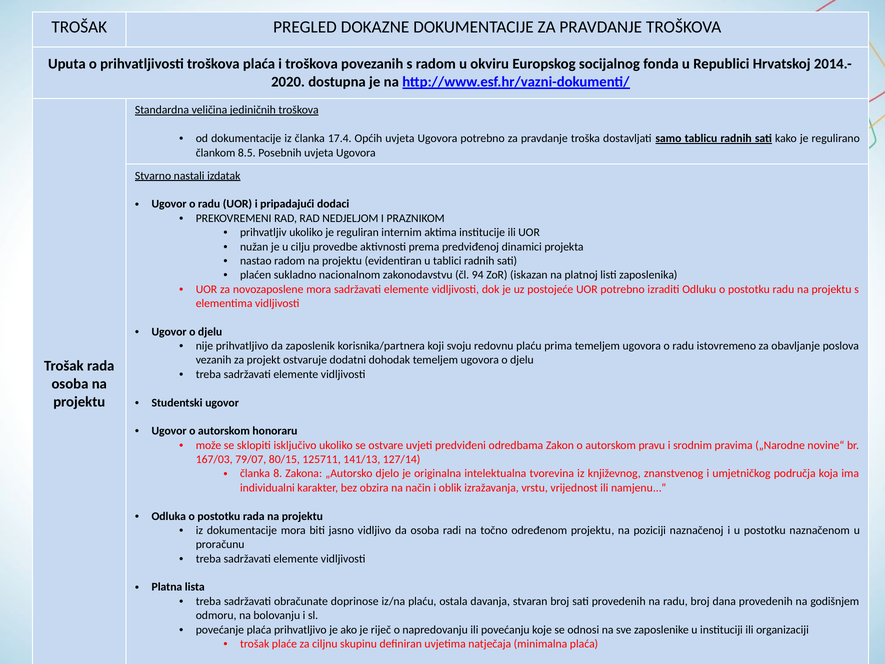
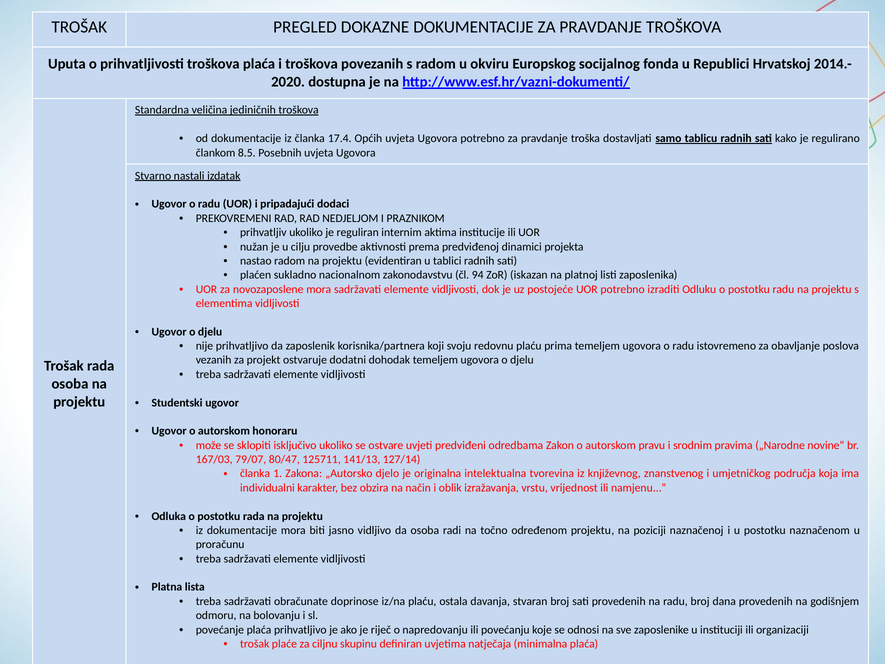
80/15: 80/15 -> 80/47
8: 8 -> 1
